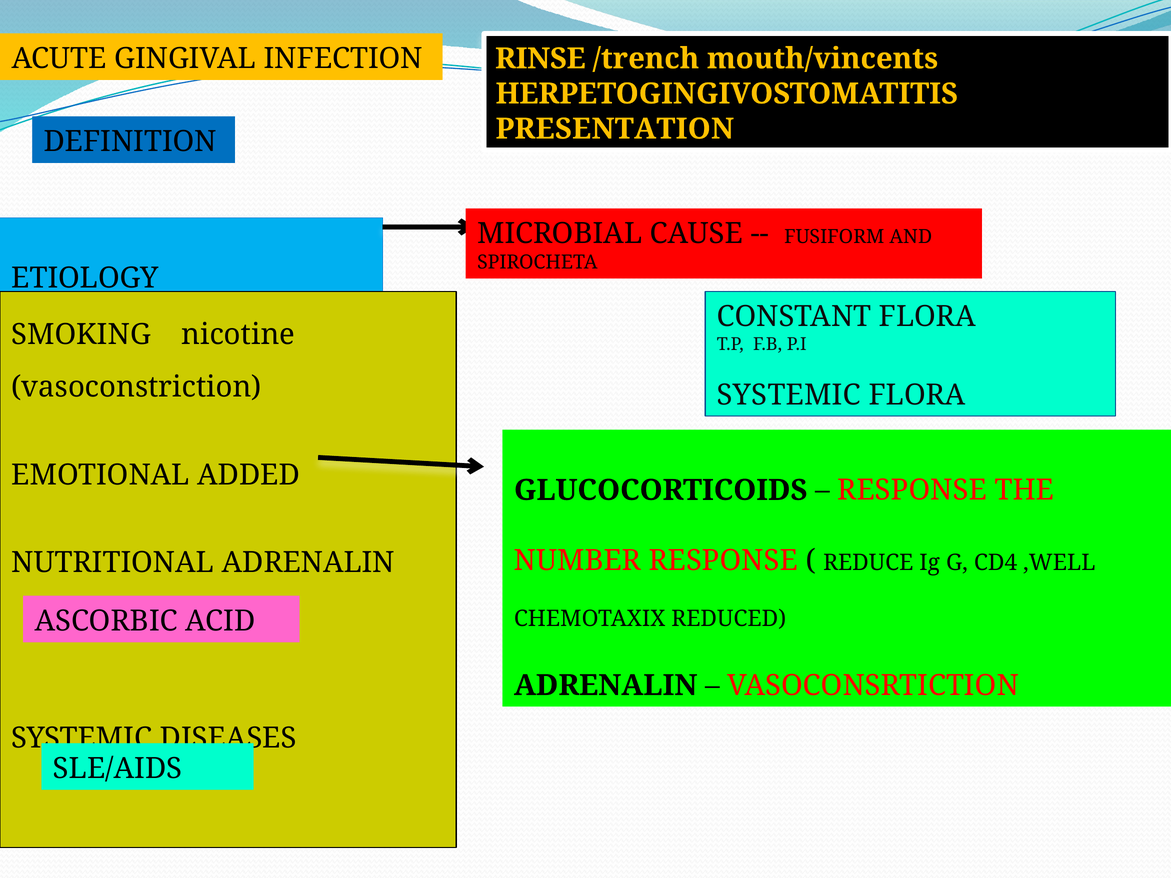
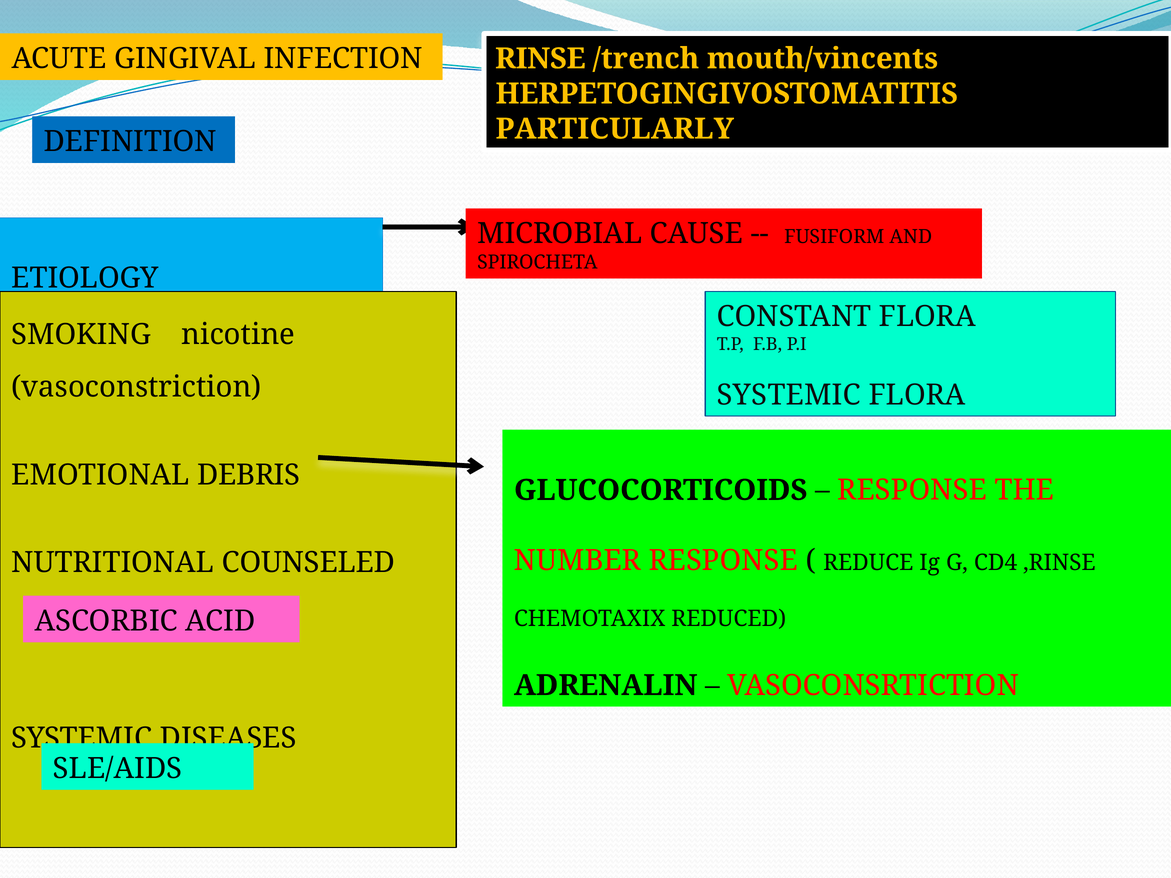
PRESENTATION: PRESENTATION -> PARTICULARLY
ADDED: ADDED -> DEBRIS
,WELL: ,WELL -> ,RINSE
NUTRITIONAL ADRENALIN: ADRENALIN -> COUNSELED
